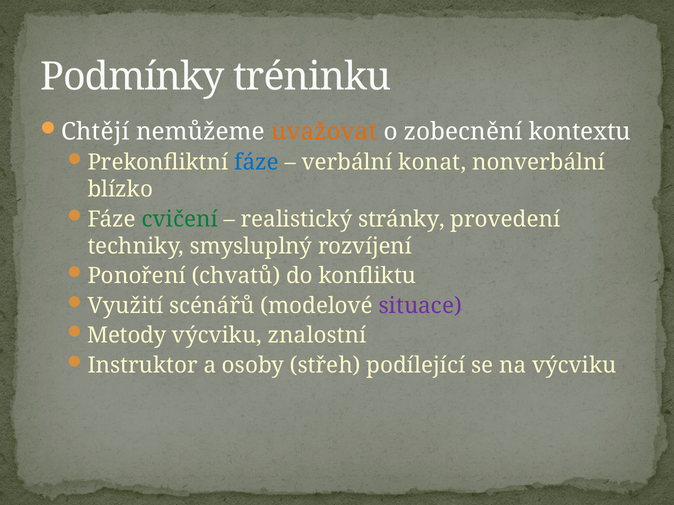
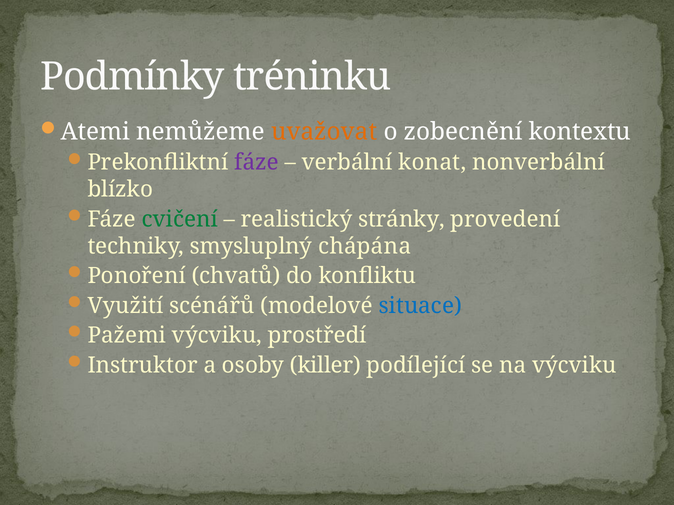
Chtějí: Chtějí -> Atemi
fáze at (257, 163) colour: blue -> purple
rozvíjení: rozvíjení -> chápána
situace colour: purple -> blue
Metody: Metody -> Pažemi
znalostní: znalostní -> prostředí
střeh: střeh -> killer
